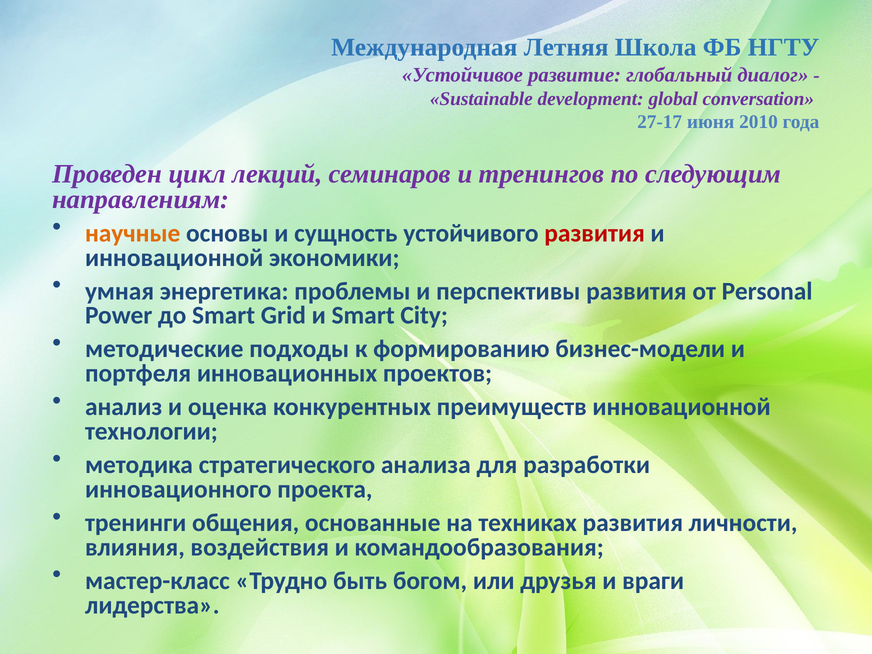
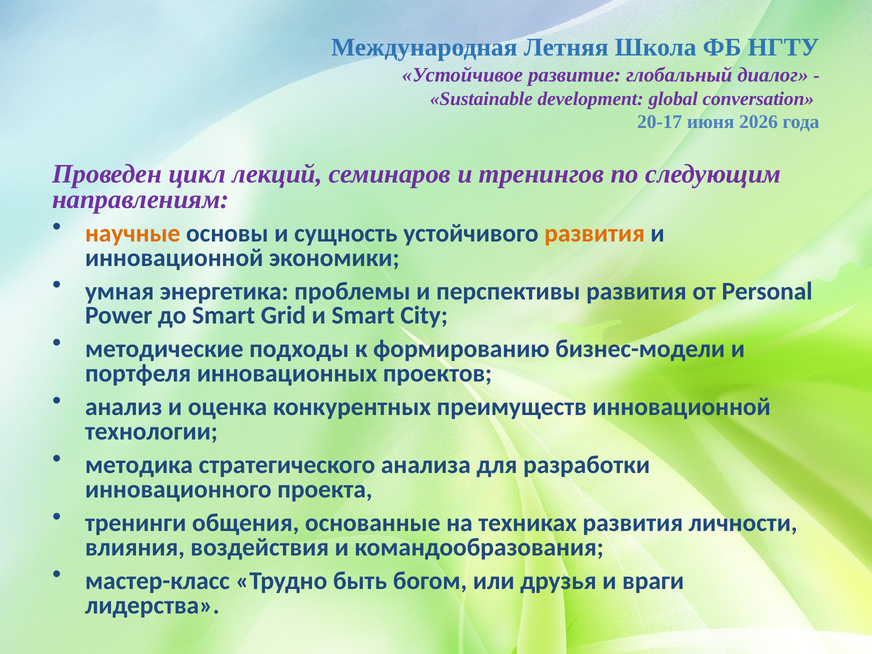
27-17: 27-17 -> 20-17
2010: 2010 -> 2026
развития at (595, 233) colour: red -> orange
